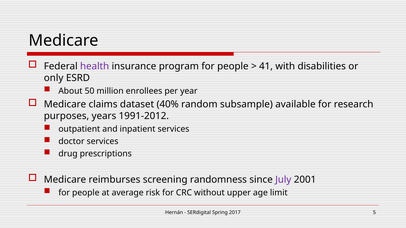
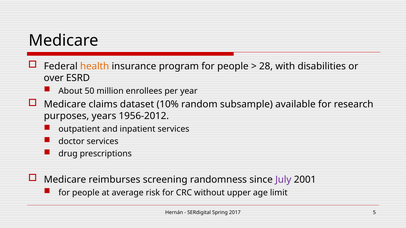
health colour: purple -> orange
41: 41 -> 28
only: only -> over
40%: 40% -> 10%
1991-2012: 1991-2012 -> 1956-2012
